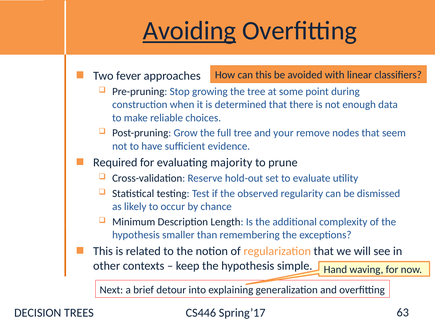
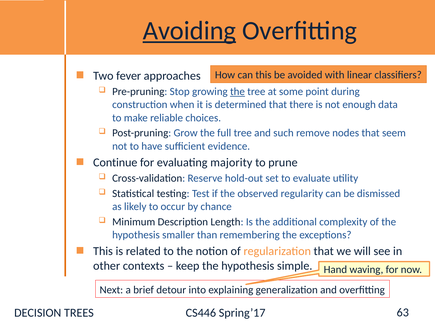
the at (237, 91) underline: none -> present
your: your -> such
Required: Required -> Continue
